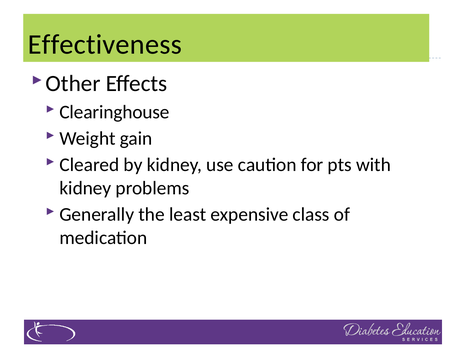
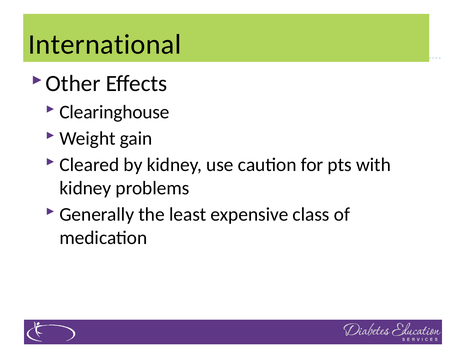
Effectiveness: Effectiveness -> International
